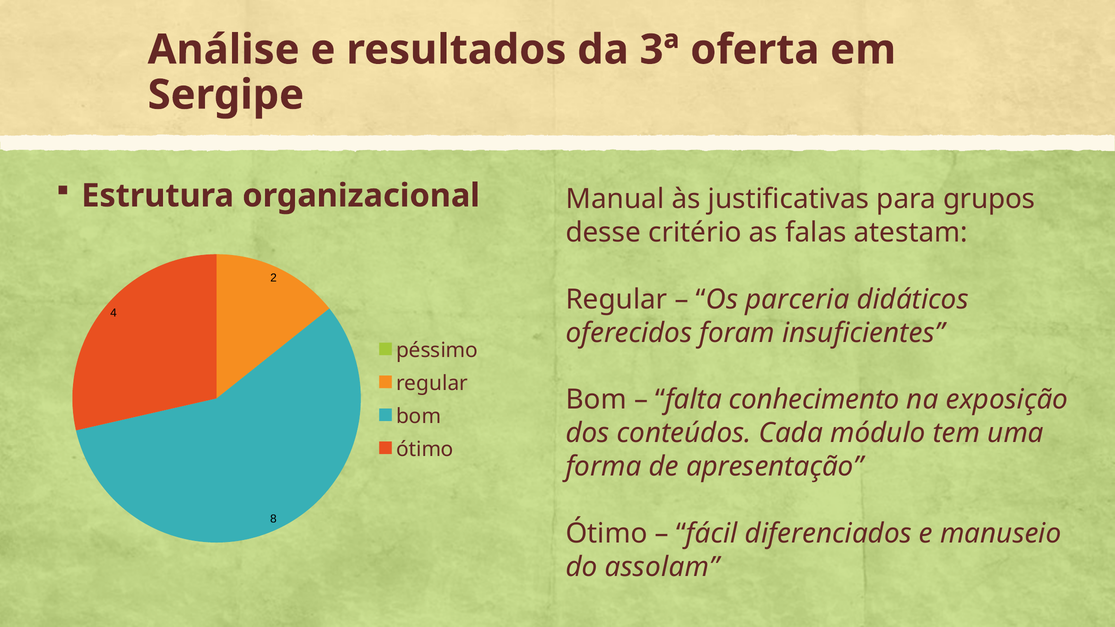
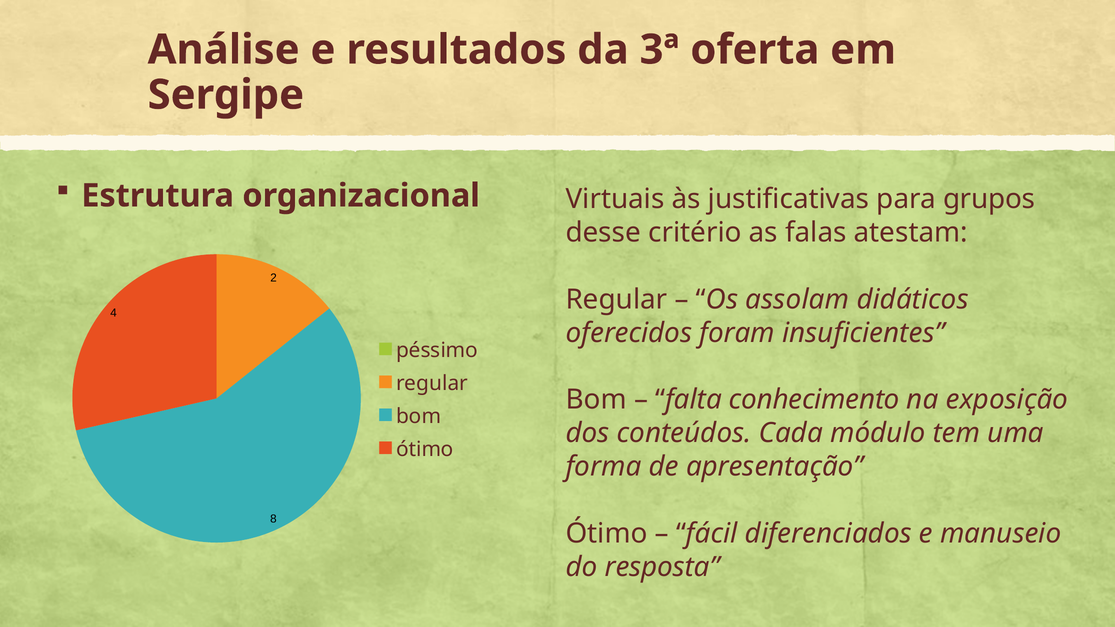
Manual: Manual -> Virtuais
parceria: parceria -> assolam
assolam: assolam -> resposta
